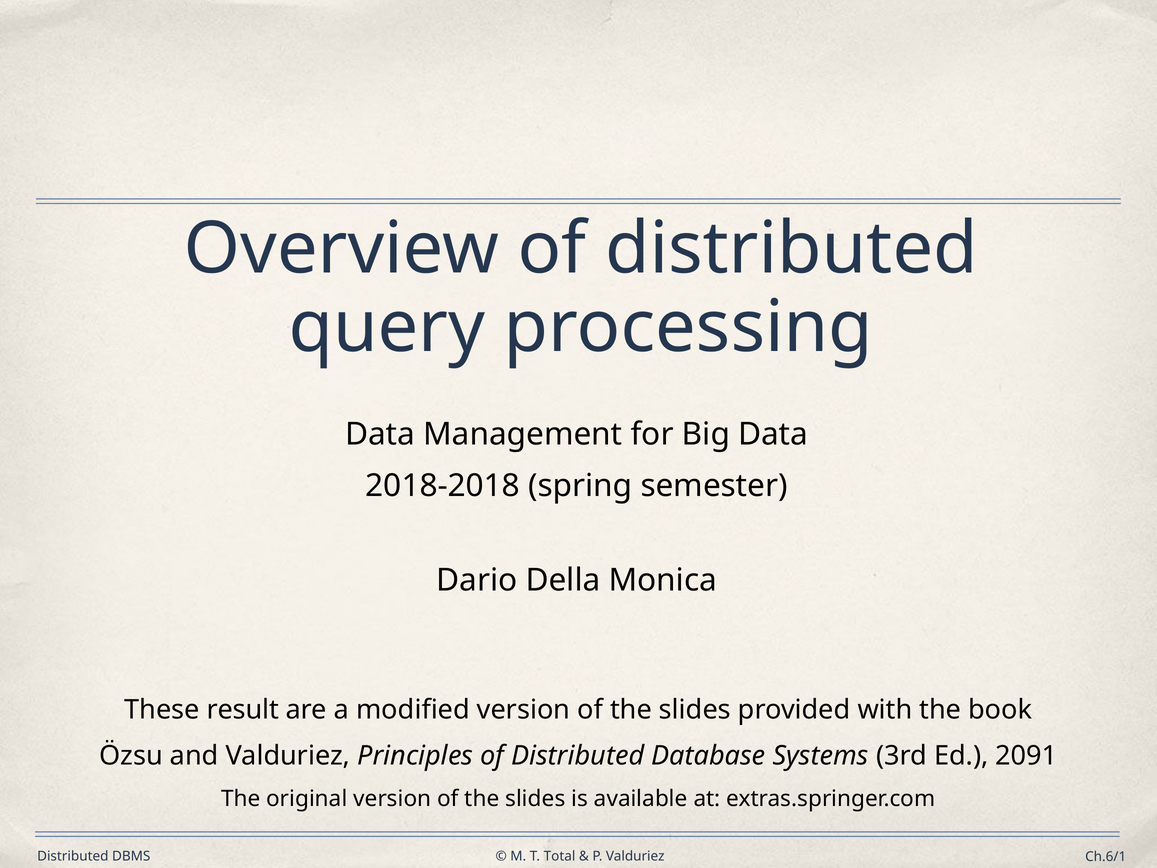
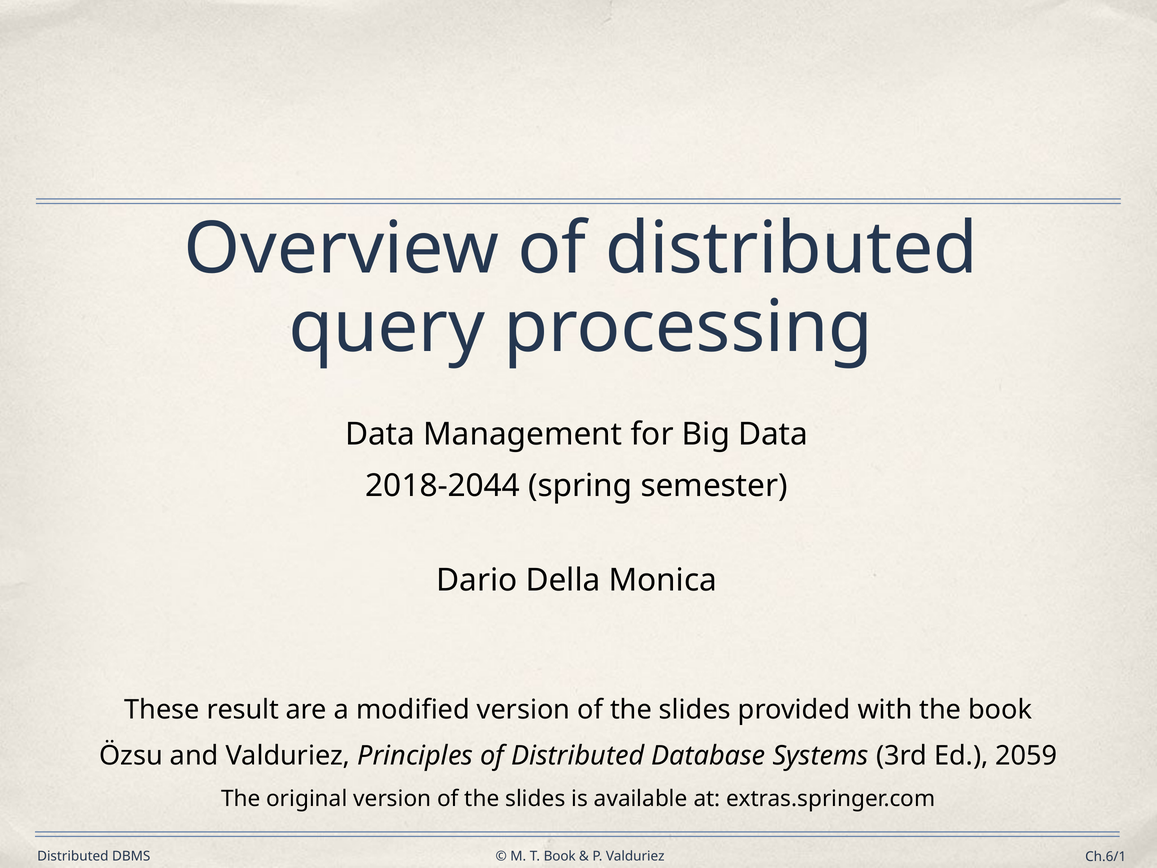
2018-2018: 2018-2018 -> 2018-2044
2091: 2091 -> 2059
Total at (560, 856): Total -> Book
